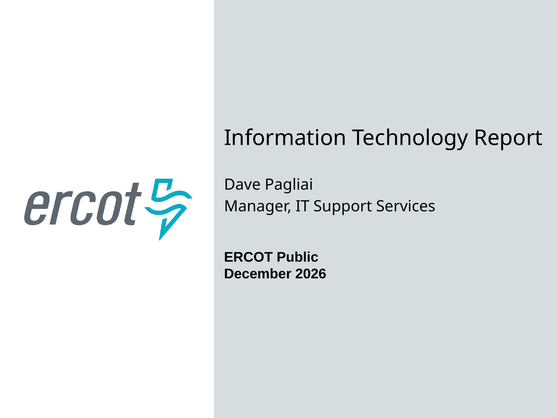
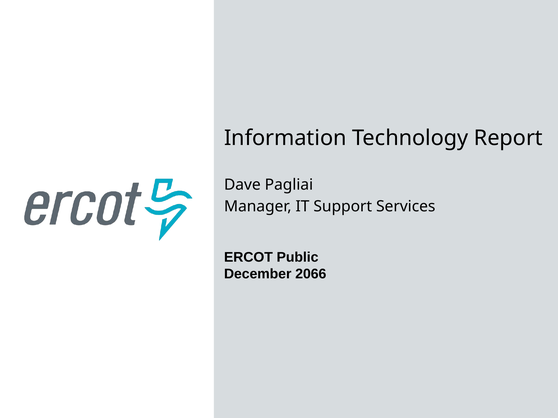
2026: 2026 -> 2066
